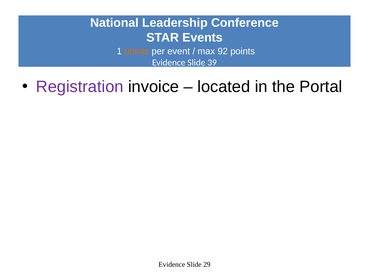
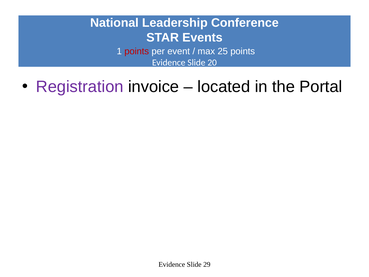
points at (137, 51) colour: orange -> red
92: 92 -> 25
39: 39 -> 20
